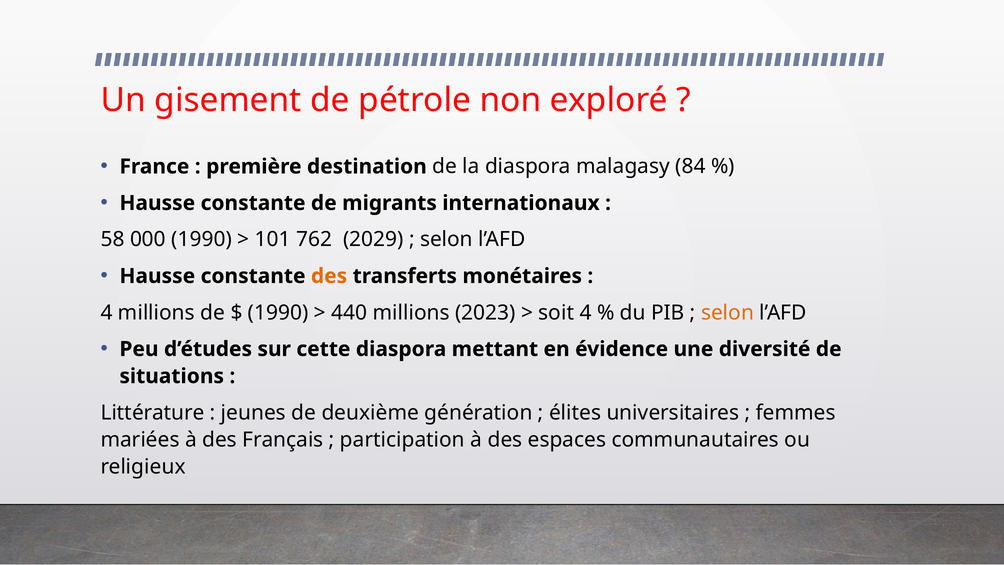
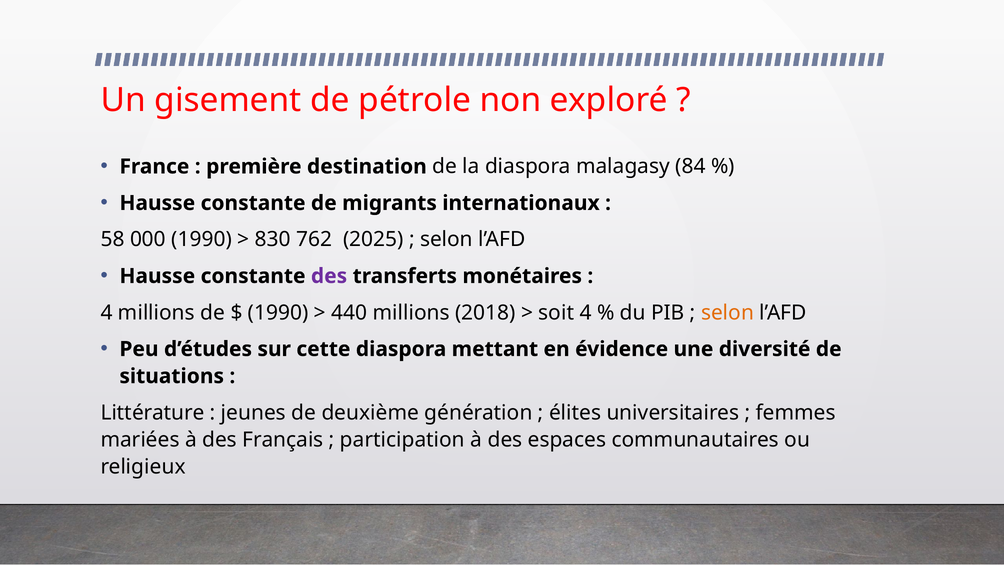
101: 101 -> 830
2029: 2029 -> 2025
des at (329, 276) colour: orange -> purple
2023: 2023 -> 2018
